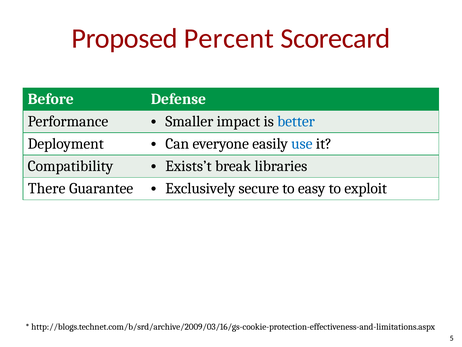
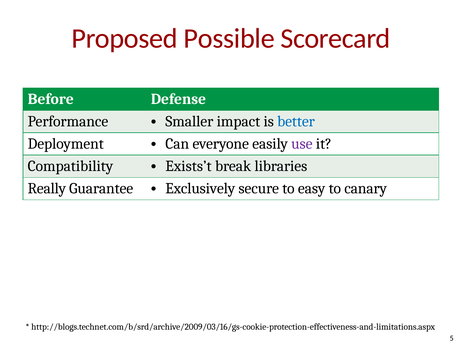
Percent: Percent -> Possible
use colour: blue -> purple
There: There -> Really
exploit: exploit -> canary
